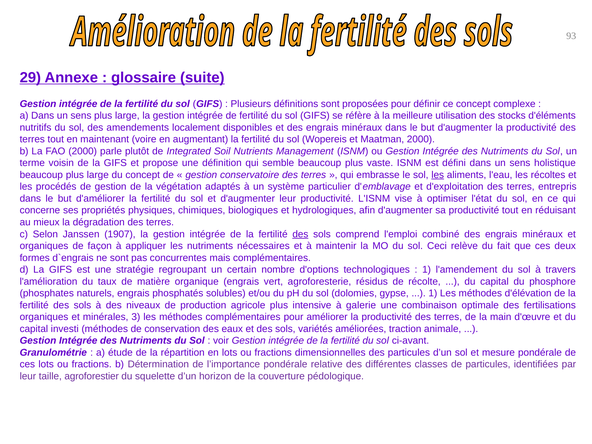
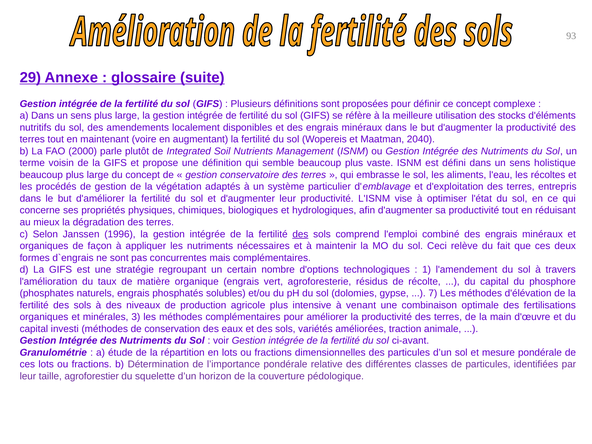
Maatman 2000: 2000 -> 2040
les at (438, 175) underline: present -> none
1907: 1907 -> 1996
1 at (433, 293): 1 -> 7
galerie: galerie -> venant
